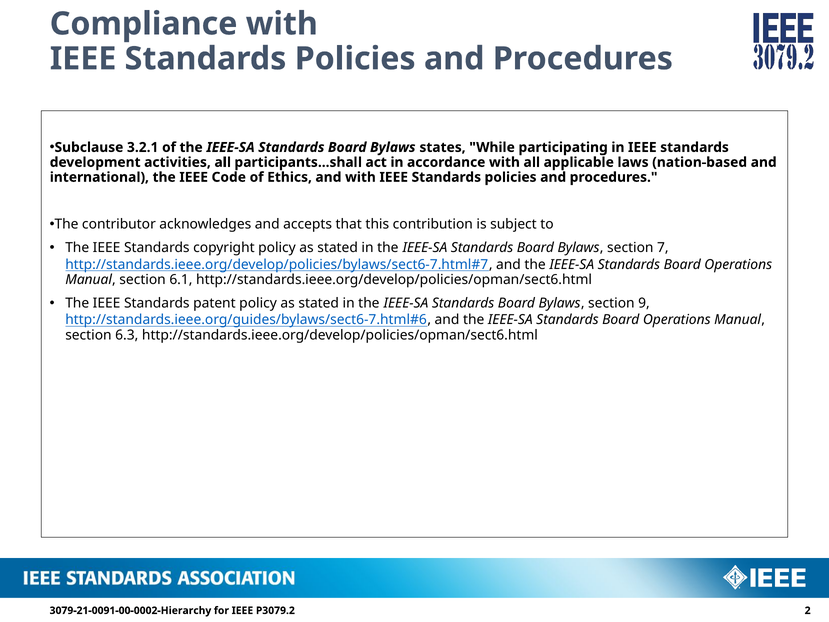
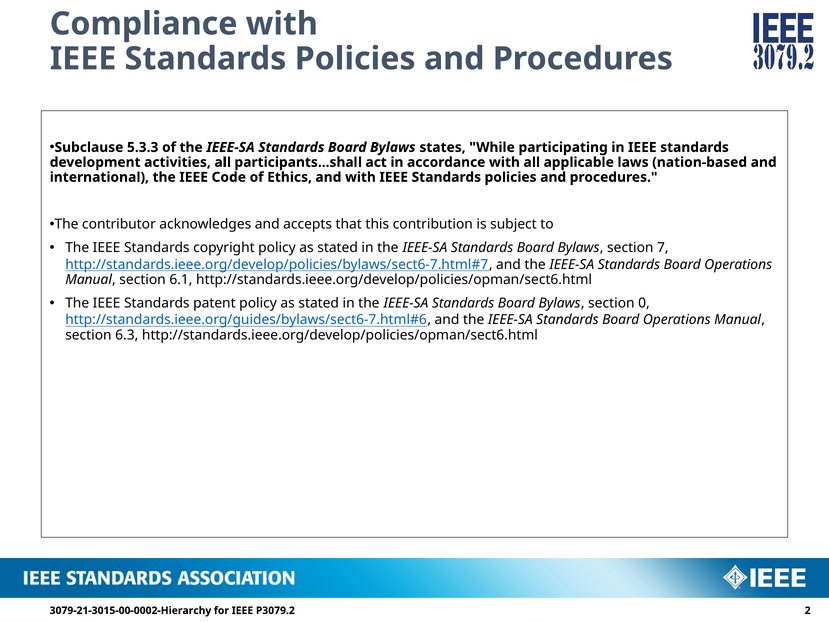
3.2.1: 3.2.1 -> 5.3.3
9: 9 -> 0
3079-21-0091-00-0002-Hierarchy: 3079-21-0091-00-0002-Hierarchy -> 3079-21-3015-00-0002-Hierarchy
